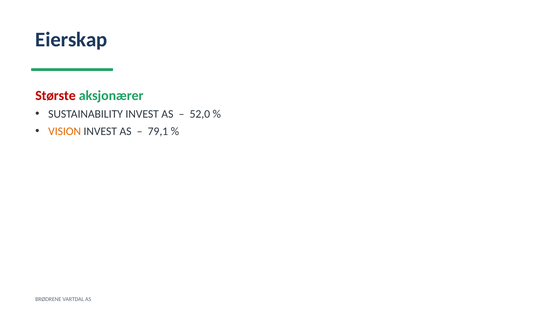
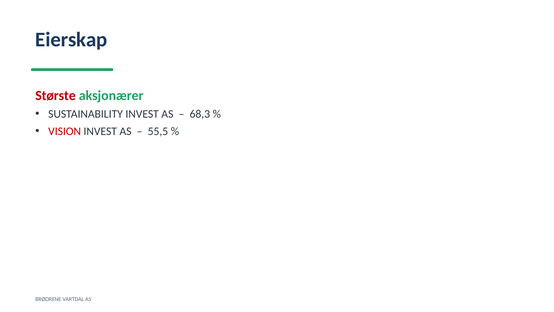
52,0: 52,0 -> 68,3
VISION colour: orange -> red
79,1: 79,1 -> 55,5
